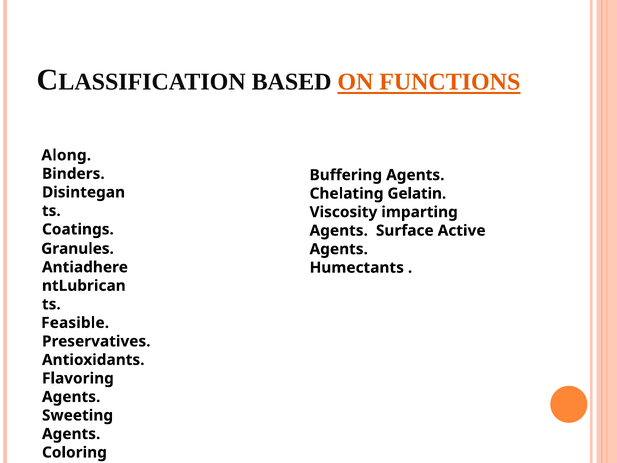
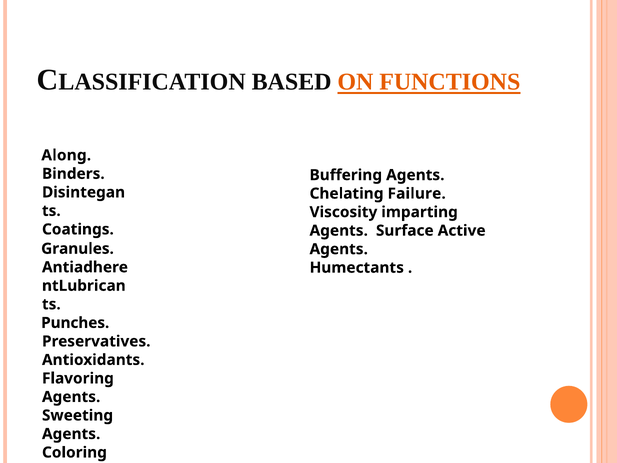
Gelatin: Gelatin -> Failure
Feasible: Feasible -> Punches
